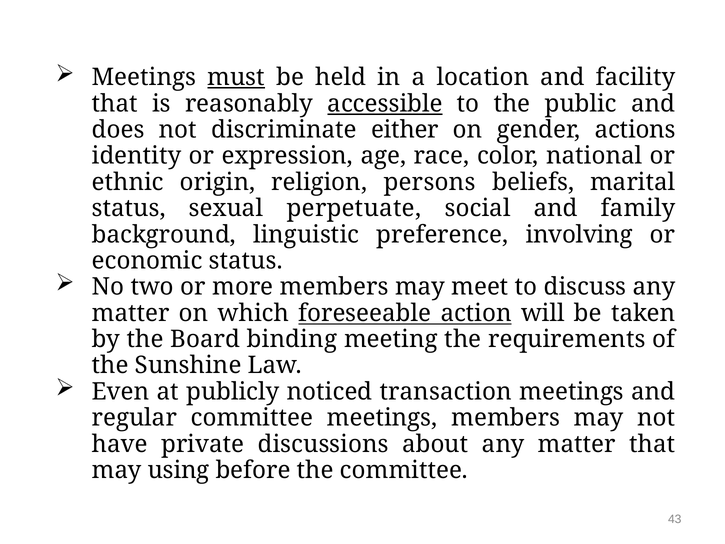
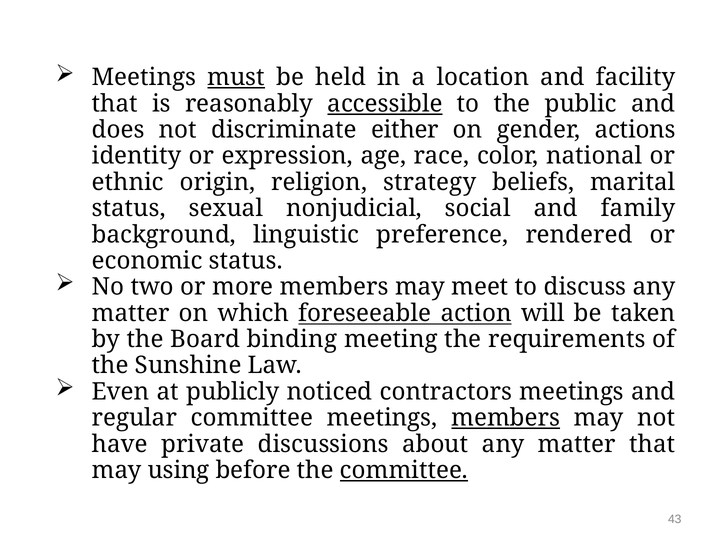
persons: persons -> strategy
perpetuate: perpetuate -> nonjudicial
involving: involving -> rendered
transaction: transaction -> contractors
members at (506, 418) underline: none -> present
committee at (404, 470) underline: none -> present
